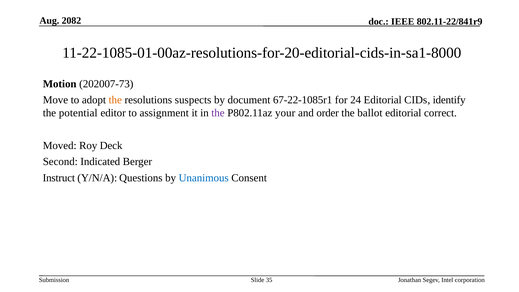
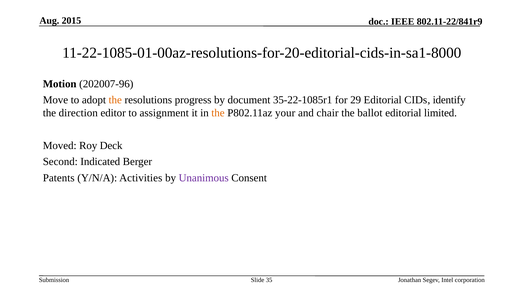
2082: 2082 -> 2015
202007-73: 202007-73 -> 202007-96
suspects: suspects -> progress
67-22-1085r1: 67-22-1085r1 -> 35-22-1085r1
24: 24 -> 29
potential: potential -> direction
the at (218, 113) colour: purple -> orange
order: order -> chair
correct: correct -> limited
Instruct: Instruct -> Patents
Questions: Questions -> Activities
Unanimous colour: blue -> purple
